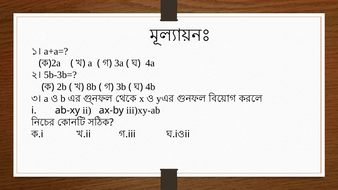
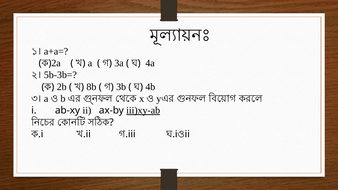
iii)xy-ab underline: none -> present
